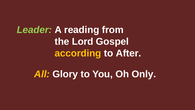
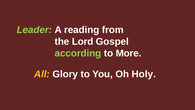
according colour: yellow -> light green
After: After -> More
Only: Only -> Holy
